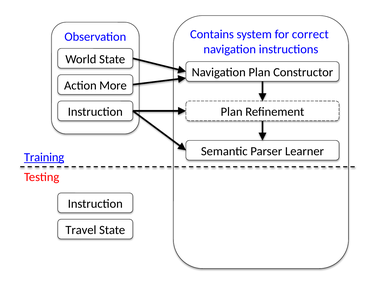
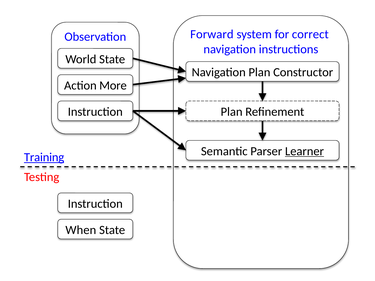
Contains: Contains -> Forward
Learner underline: none -> present
Travel: Travel -> When
